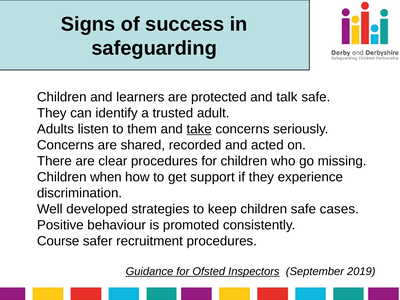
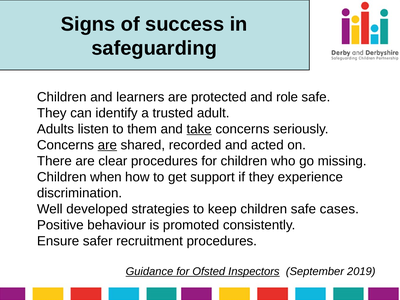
talk: talk -> role
are at (107, 145) underline: none -> present
Course: Course -> Ensure
